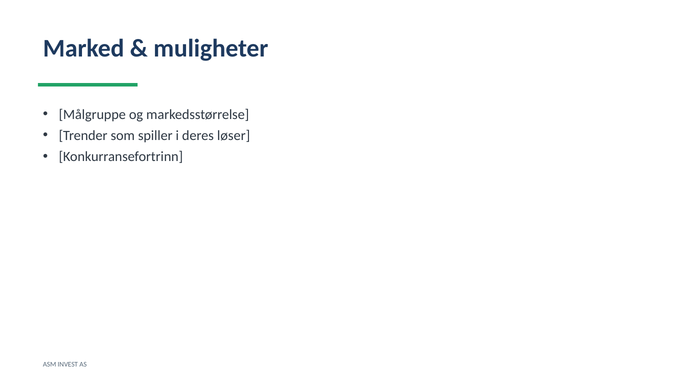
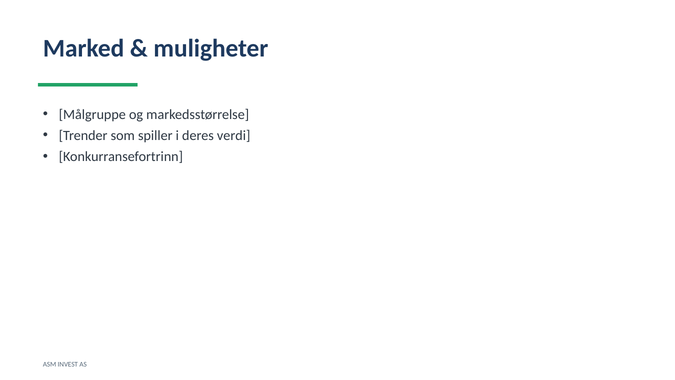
løser: løser -> verdi
